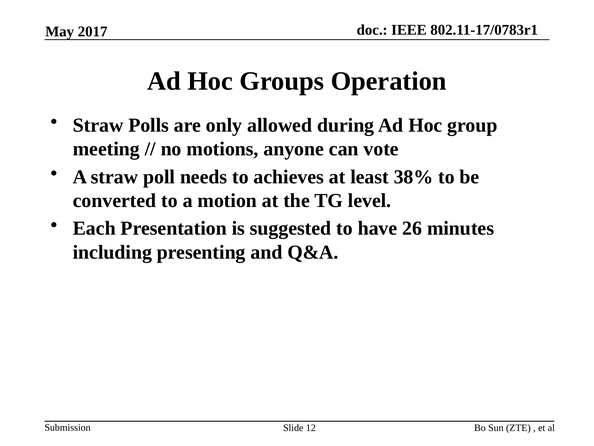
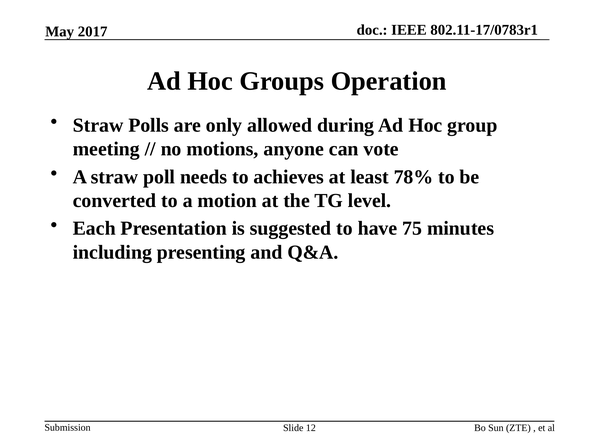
38%: 38% -> 78%
26: 26 -> 75
